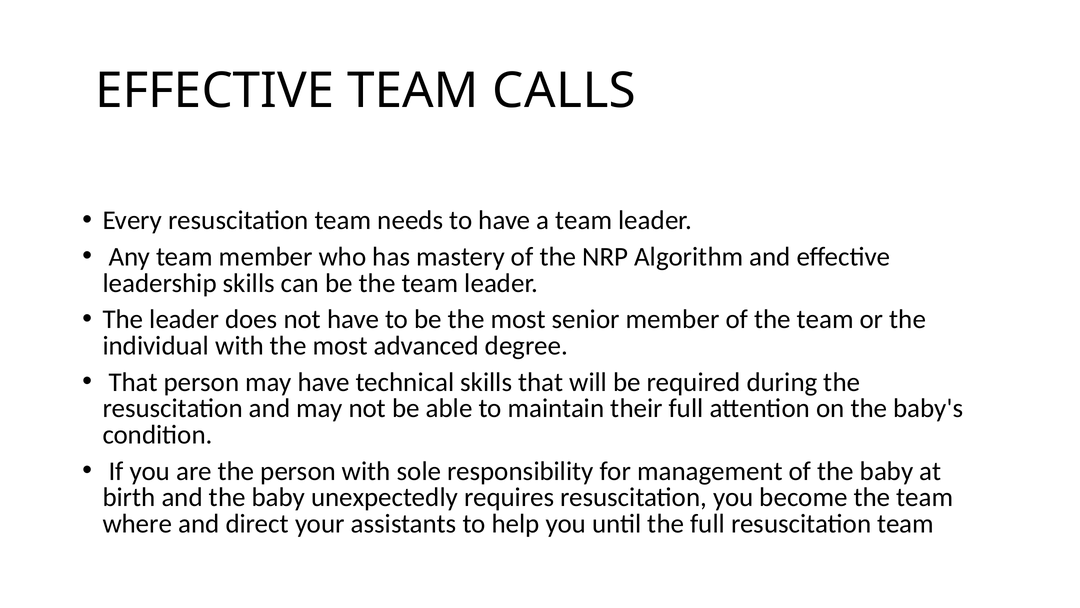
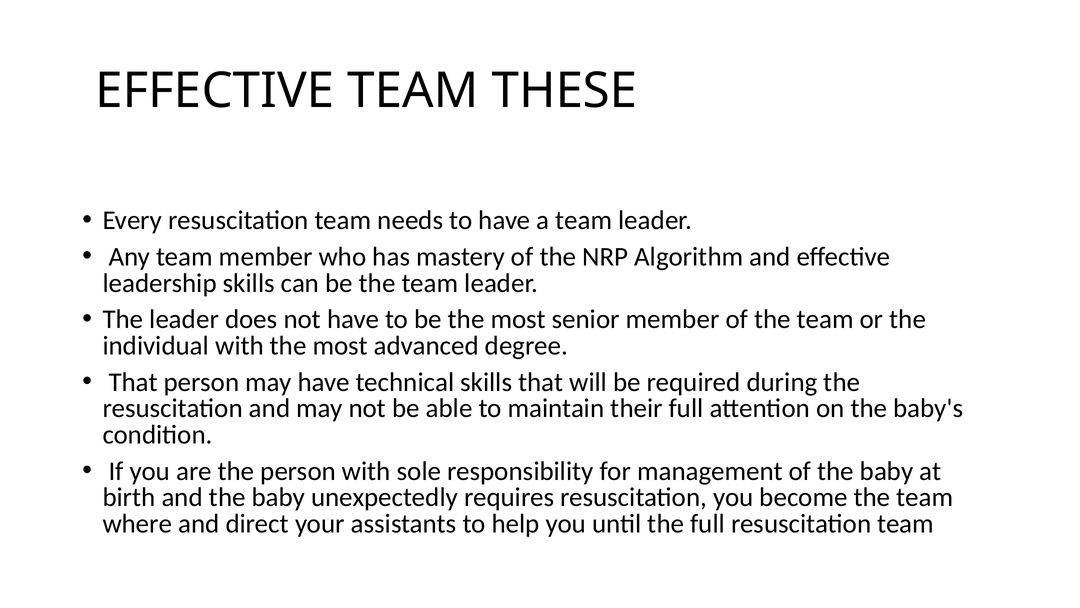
CALLS: CALLS -> THESE
